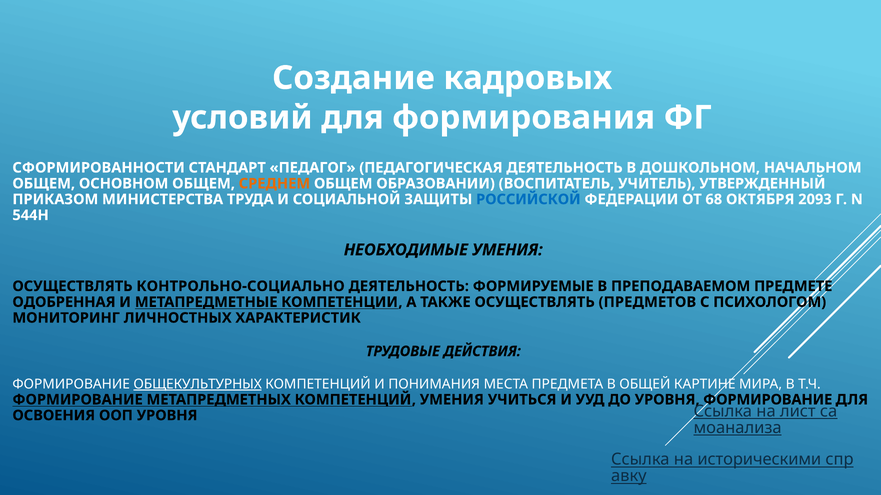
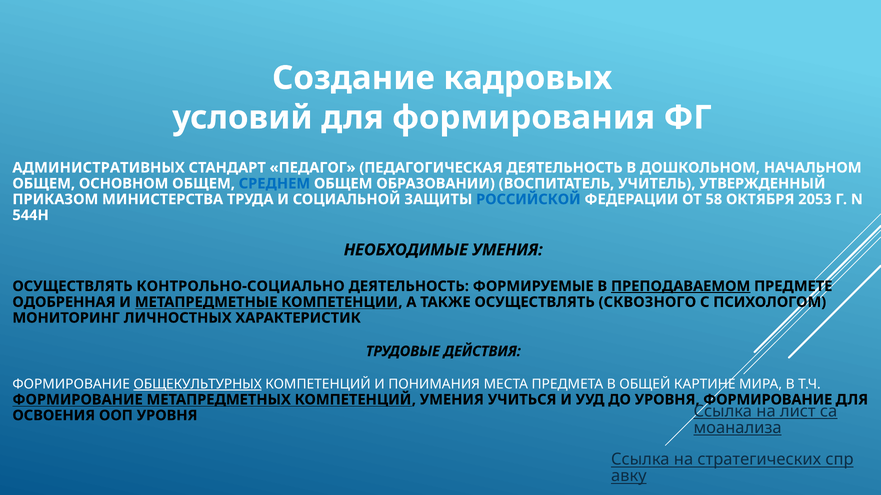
СФОРМИРОВАННОСТИ: СФОРМИРОВАННОСТИ -> АДМИНИСТРАТИВНЫХ
СРЕДНЕМ colour: orange -> blue
68: 68 -> 58
2093: 2093 -> 2053
ПРЕПОДАВАЕМОМ underline: none -> present
ПРЕДМЕТОВ: ПРЕДМЕТОВ -> СКВОЗНОГО
историческими: историческими -> стратегических
